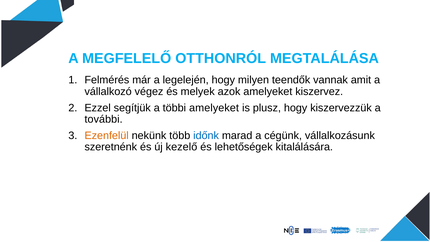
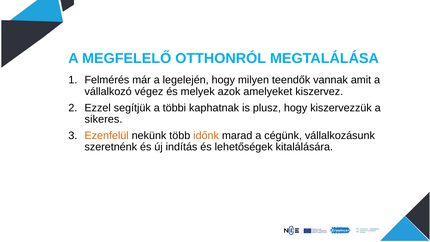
többi amelyeket: amelyeket -> kaphatnak
további: további -> sikeres
időnk colour: blue -> orange
kezelő: kezelő -> indítás
